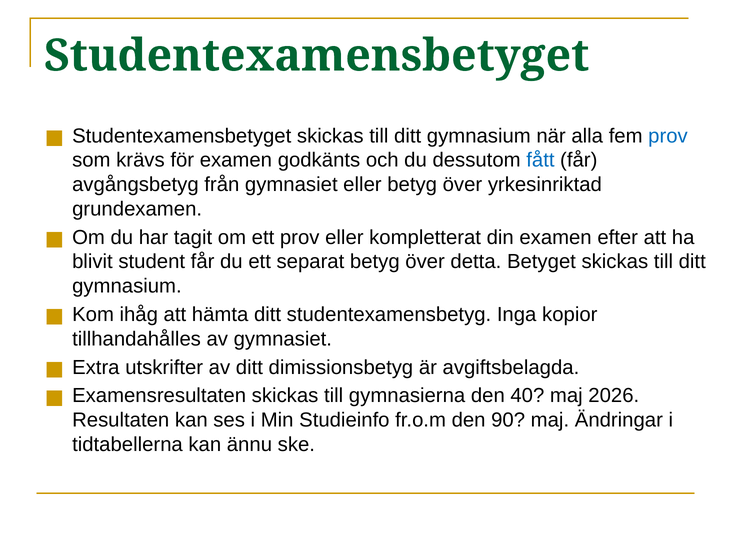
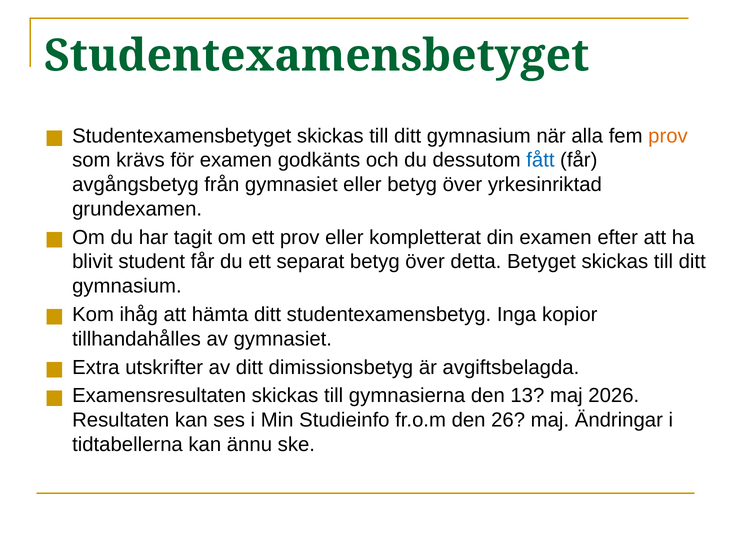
prov at (668, 136) colour: blue -> orange
40: 40 -> 13
90: 90 -> 26
